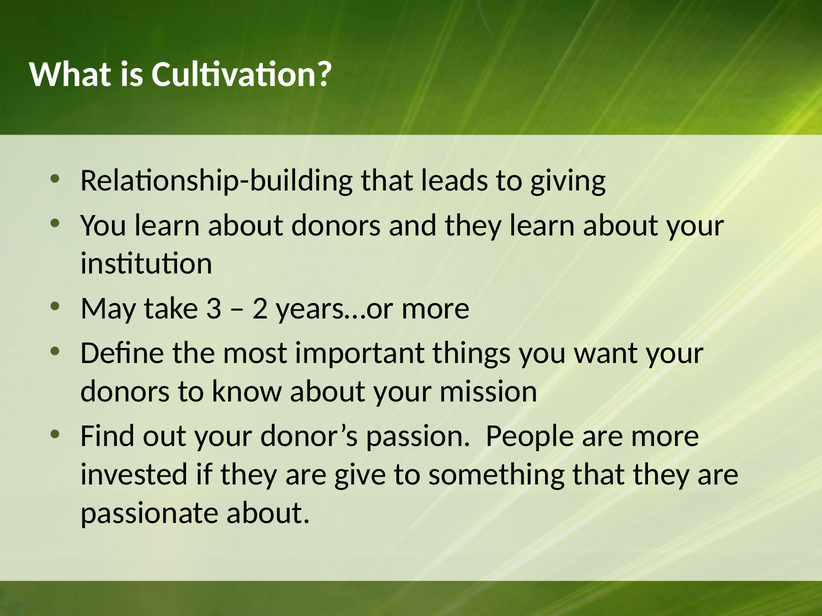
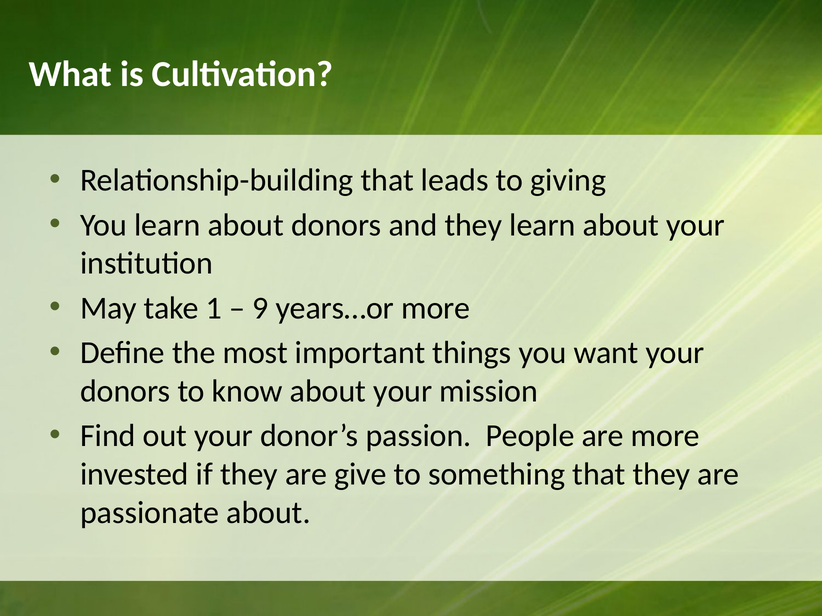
3: 3 -> 1
2: 2 -> 9
